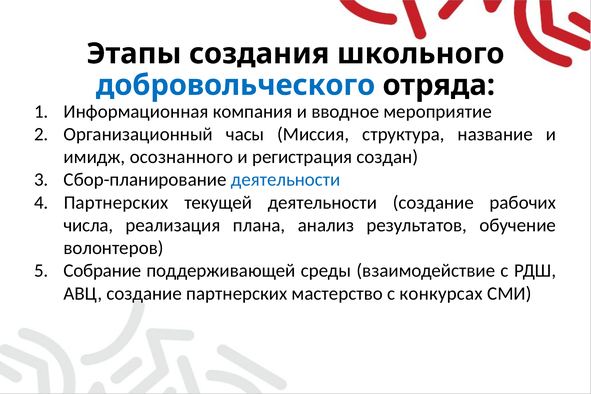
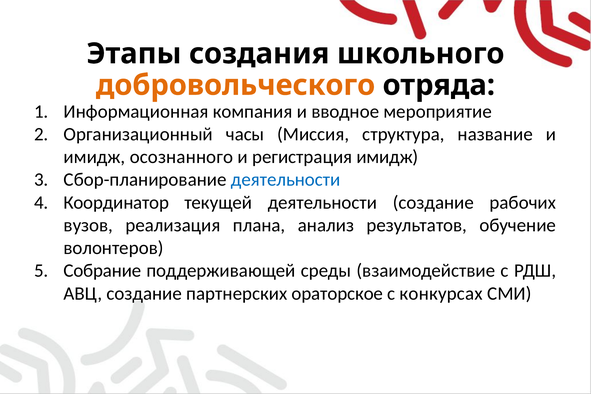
добровольческого colour: blue -> orange
регистрация создан: создан -> имидж
Партнерских at (116, 202): Партнерских -> Координатор
числа: числа -> вузов
мастерство: мастерство -> ораторское
